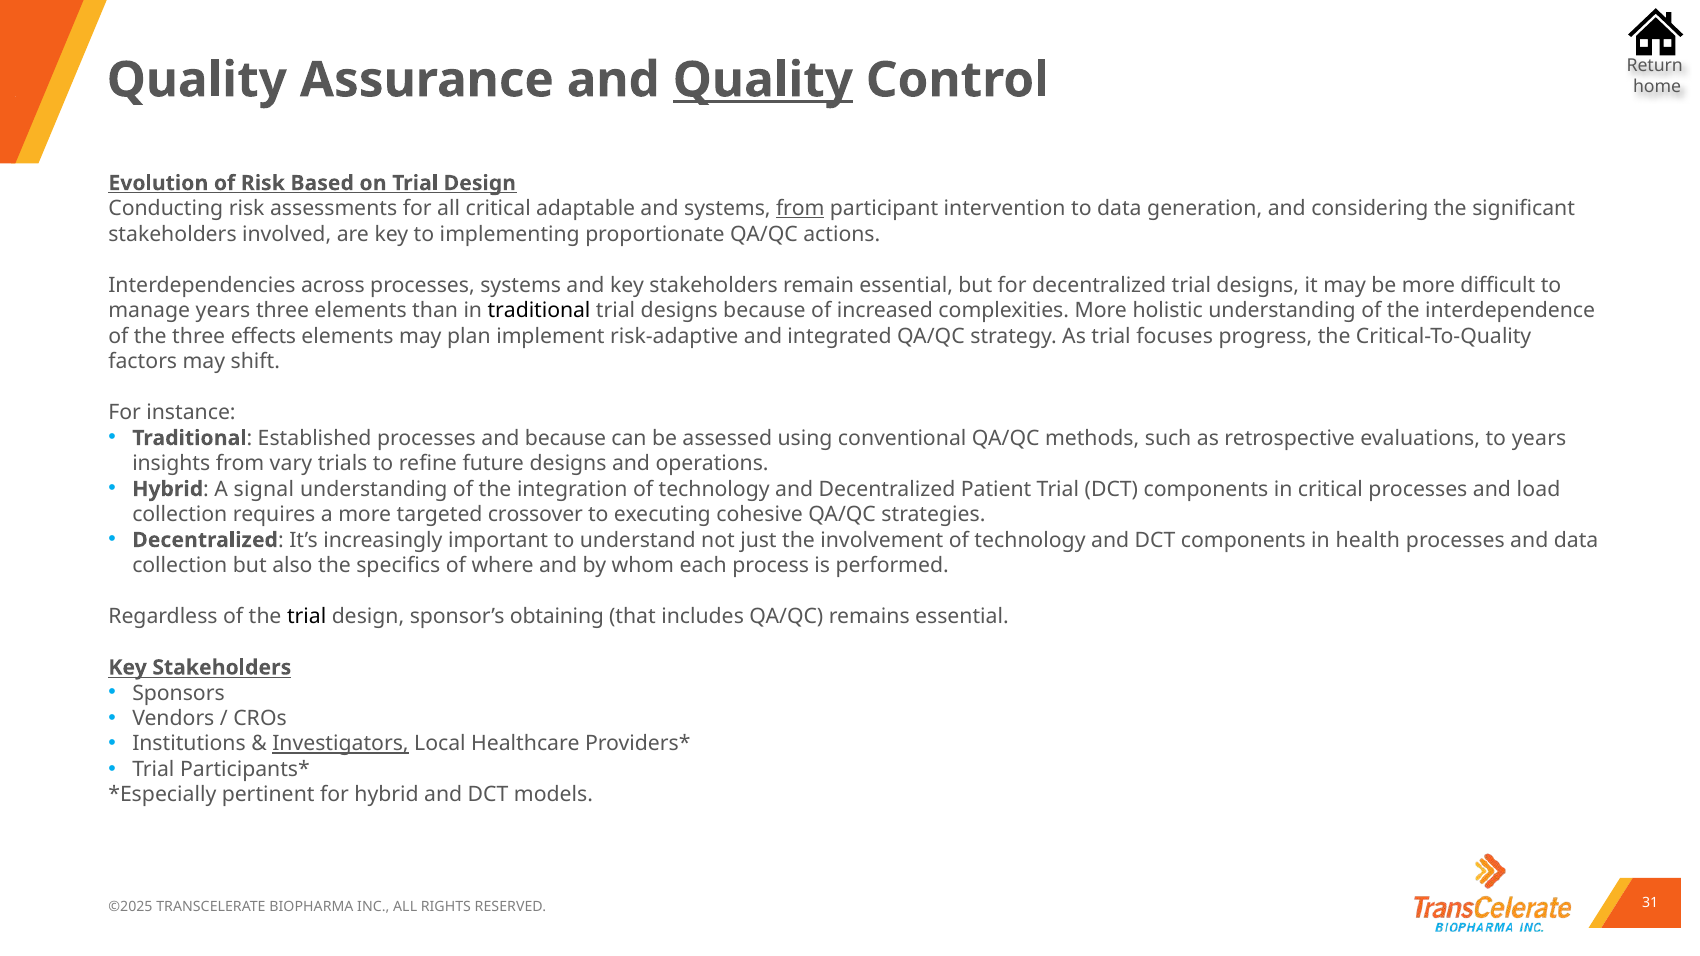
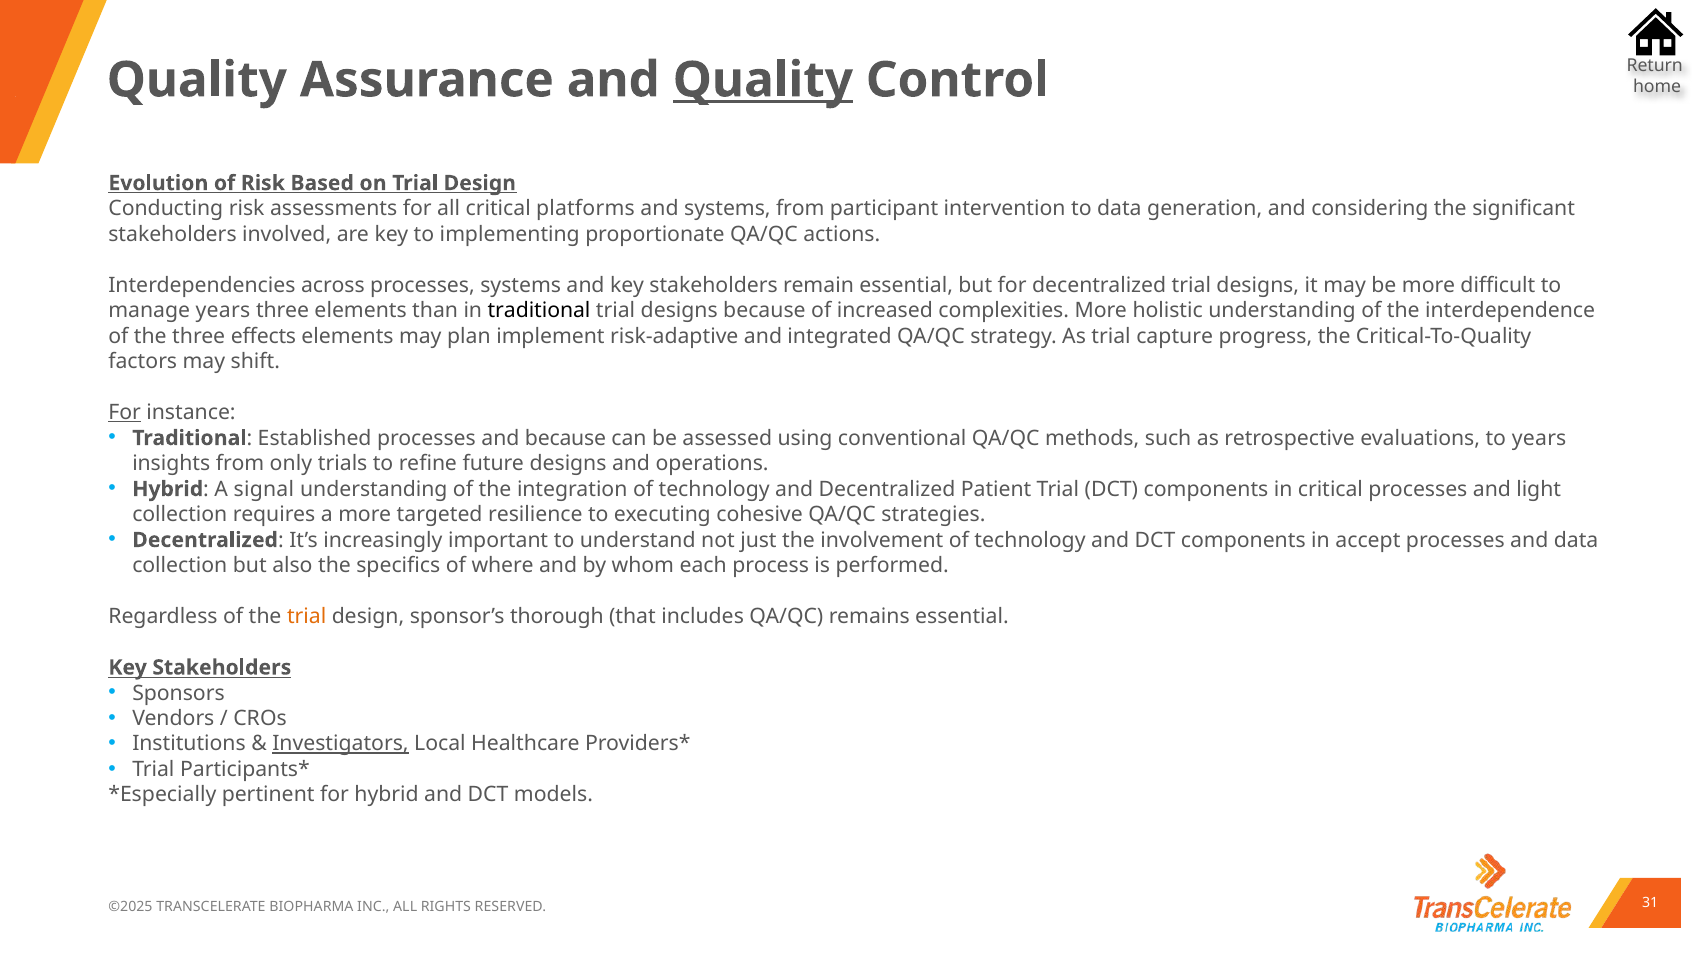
adaptable: adaptable -> platforms
from at (800, 209) underline: present -> none
focuses: focuses -> capture
For at (125, 413) underline: none -> present
vary: vary -> only
load: load -> light
crossover: crossover -> resilience
health: health -> accept
trial at (307, 617) colour: black -> orange
obtaining: obtaining -> thorough
